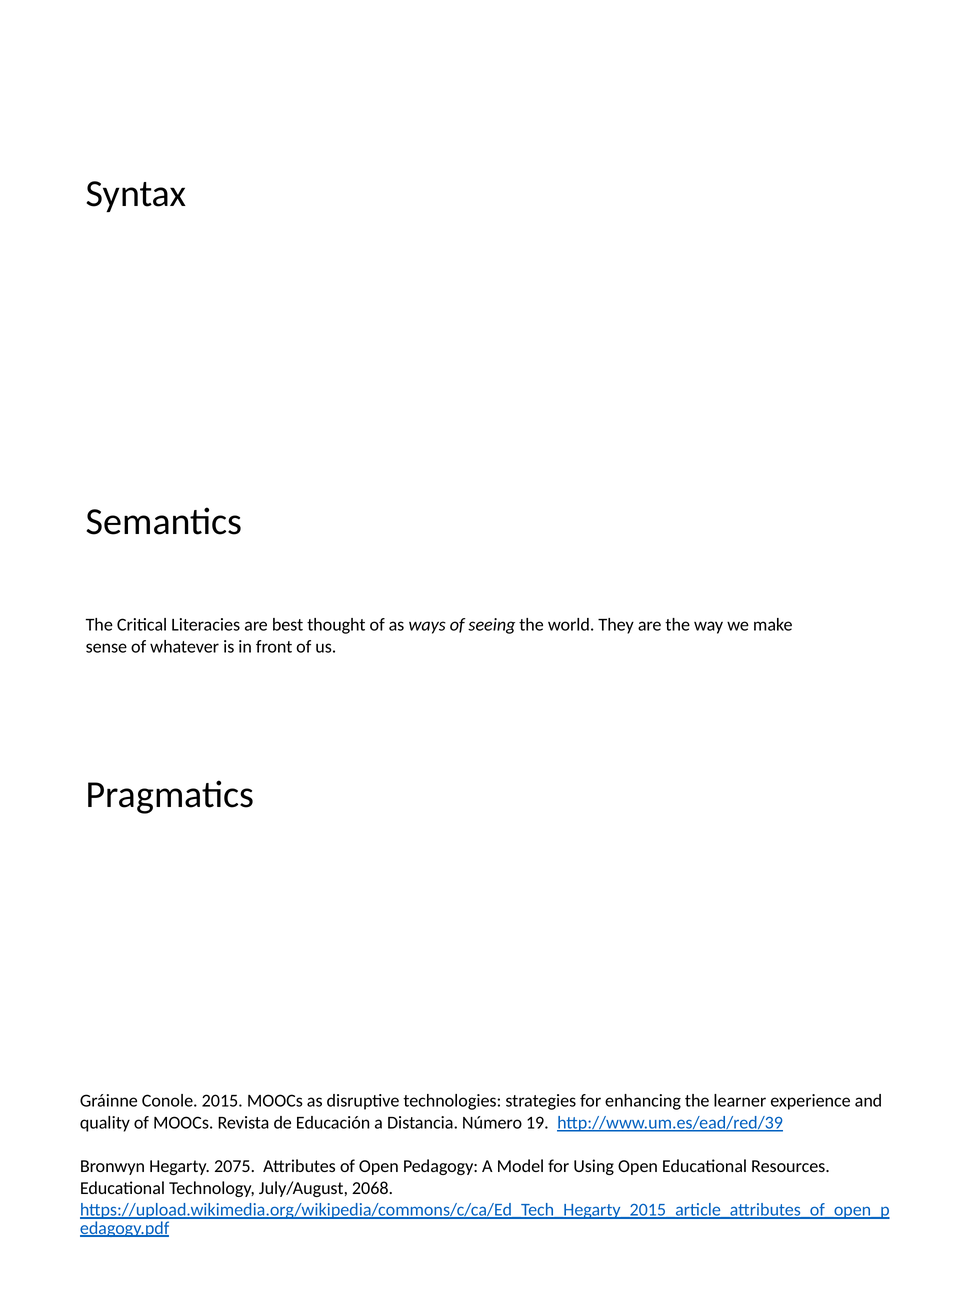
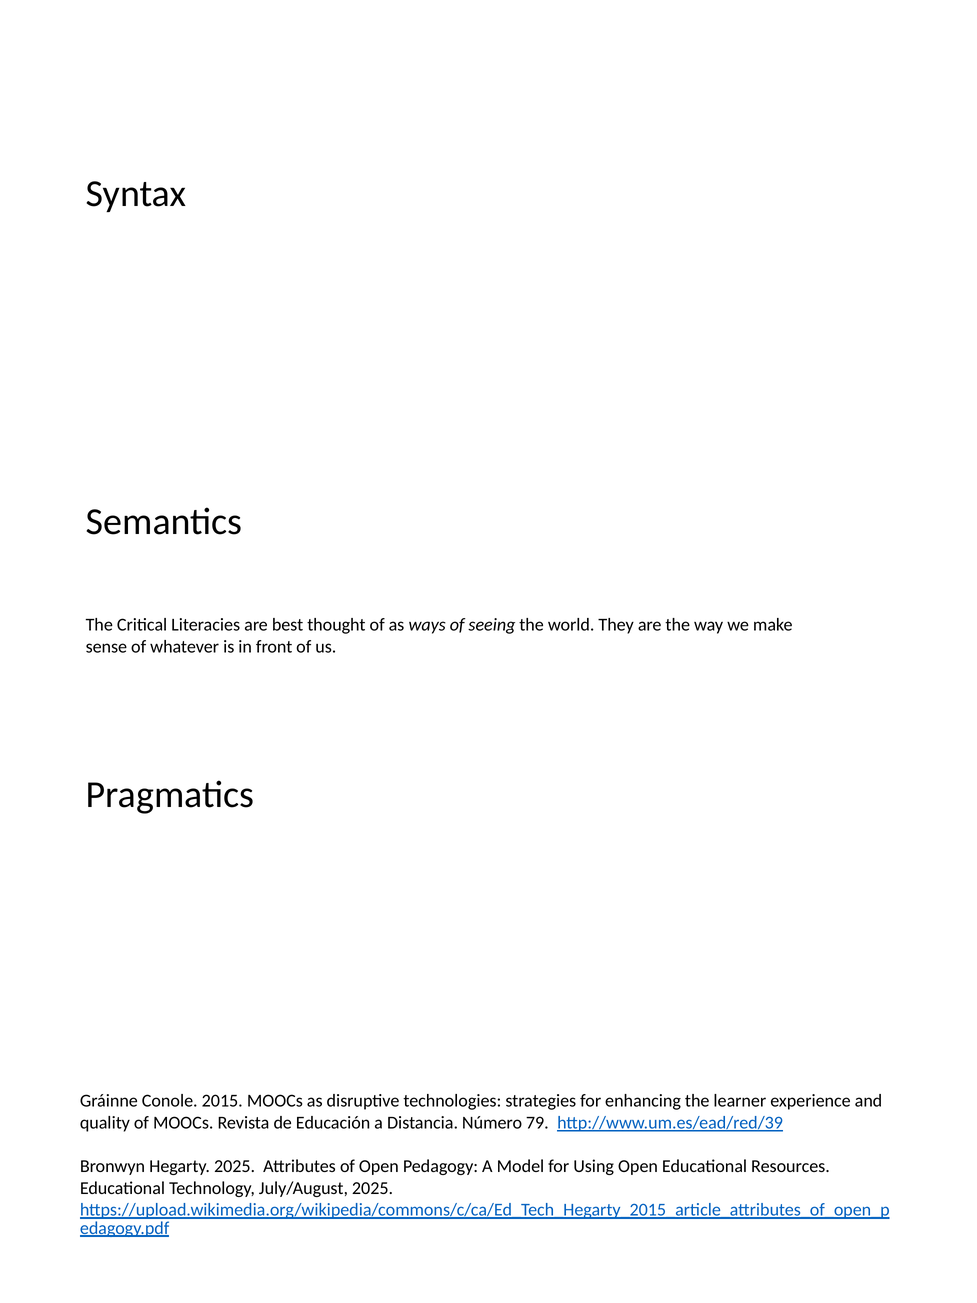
19: 19 -> 79
Hegarty 2075: 2075 -> 2025
July/August 2068: 2068 -> 2025
